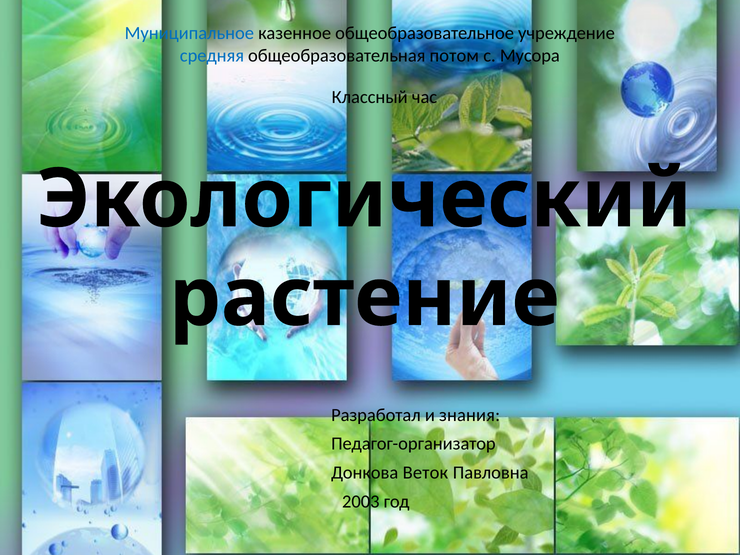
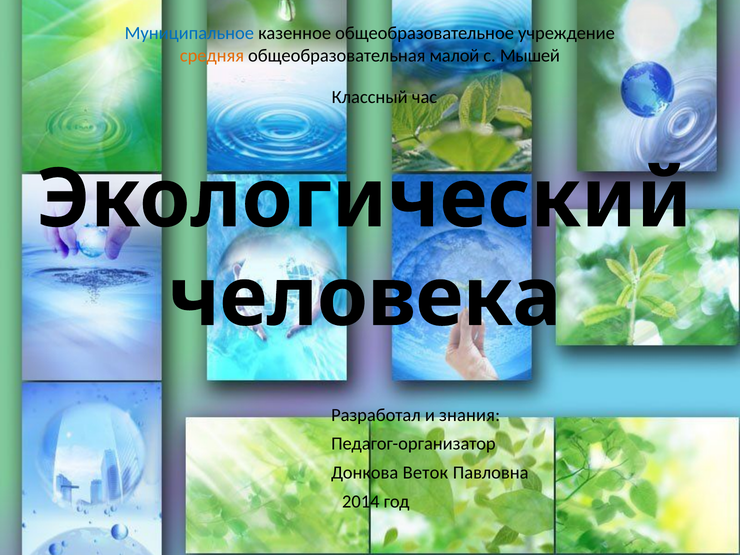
средняя colour: blue -> orange
потом: потом -> малой
Мусора: Мусора -> Мышей
растение: растение -> человека
2003: 2003 -> 2014
